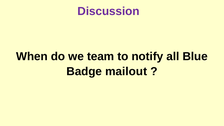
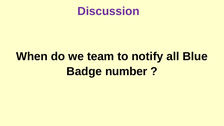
mailout: mailout -> number
